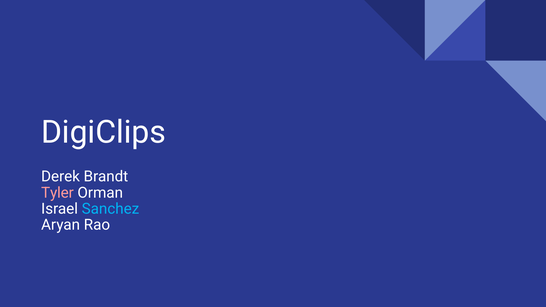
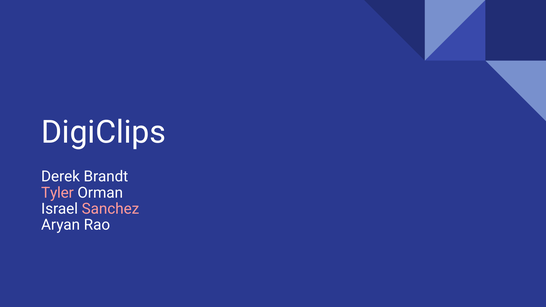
Sanchez colour: light blue -> pink
